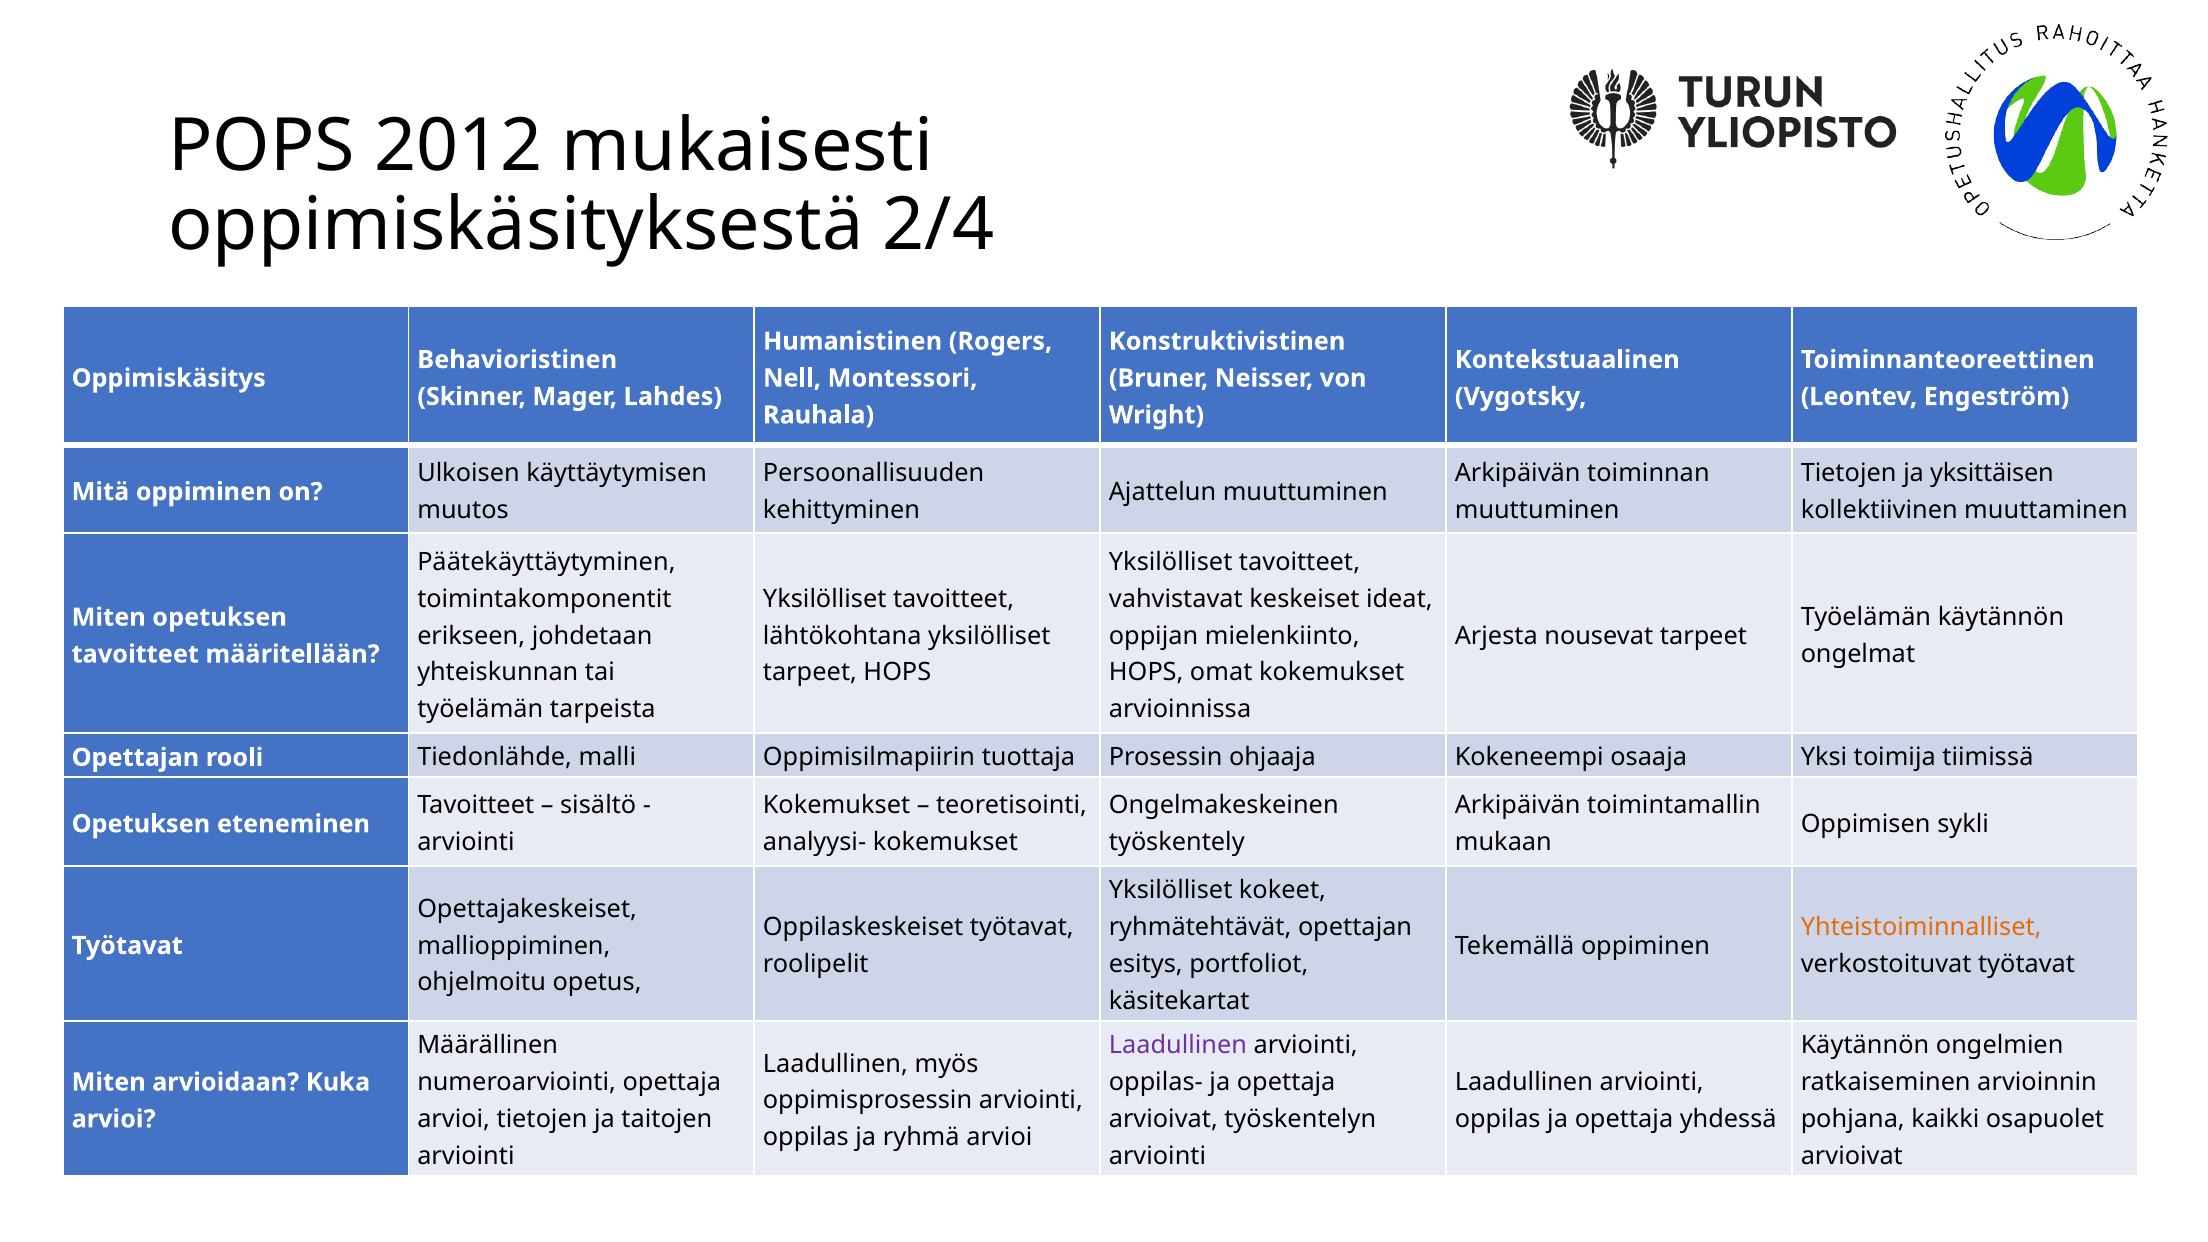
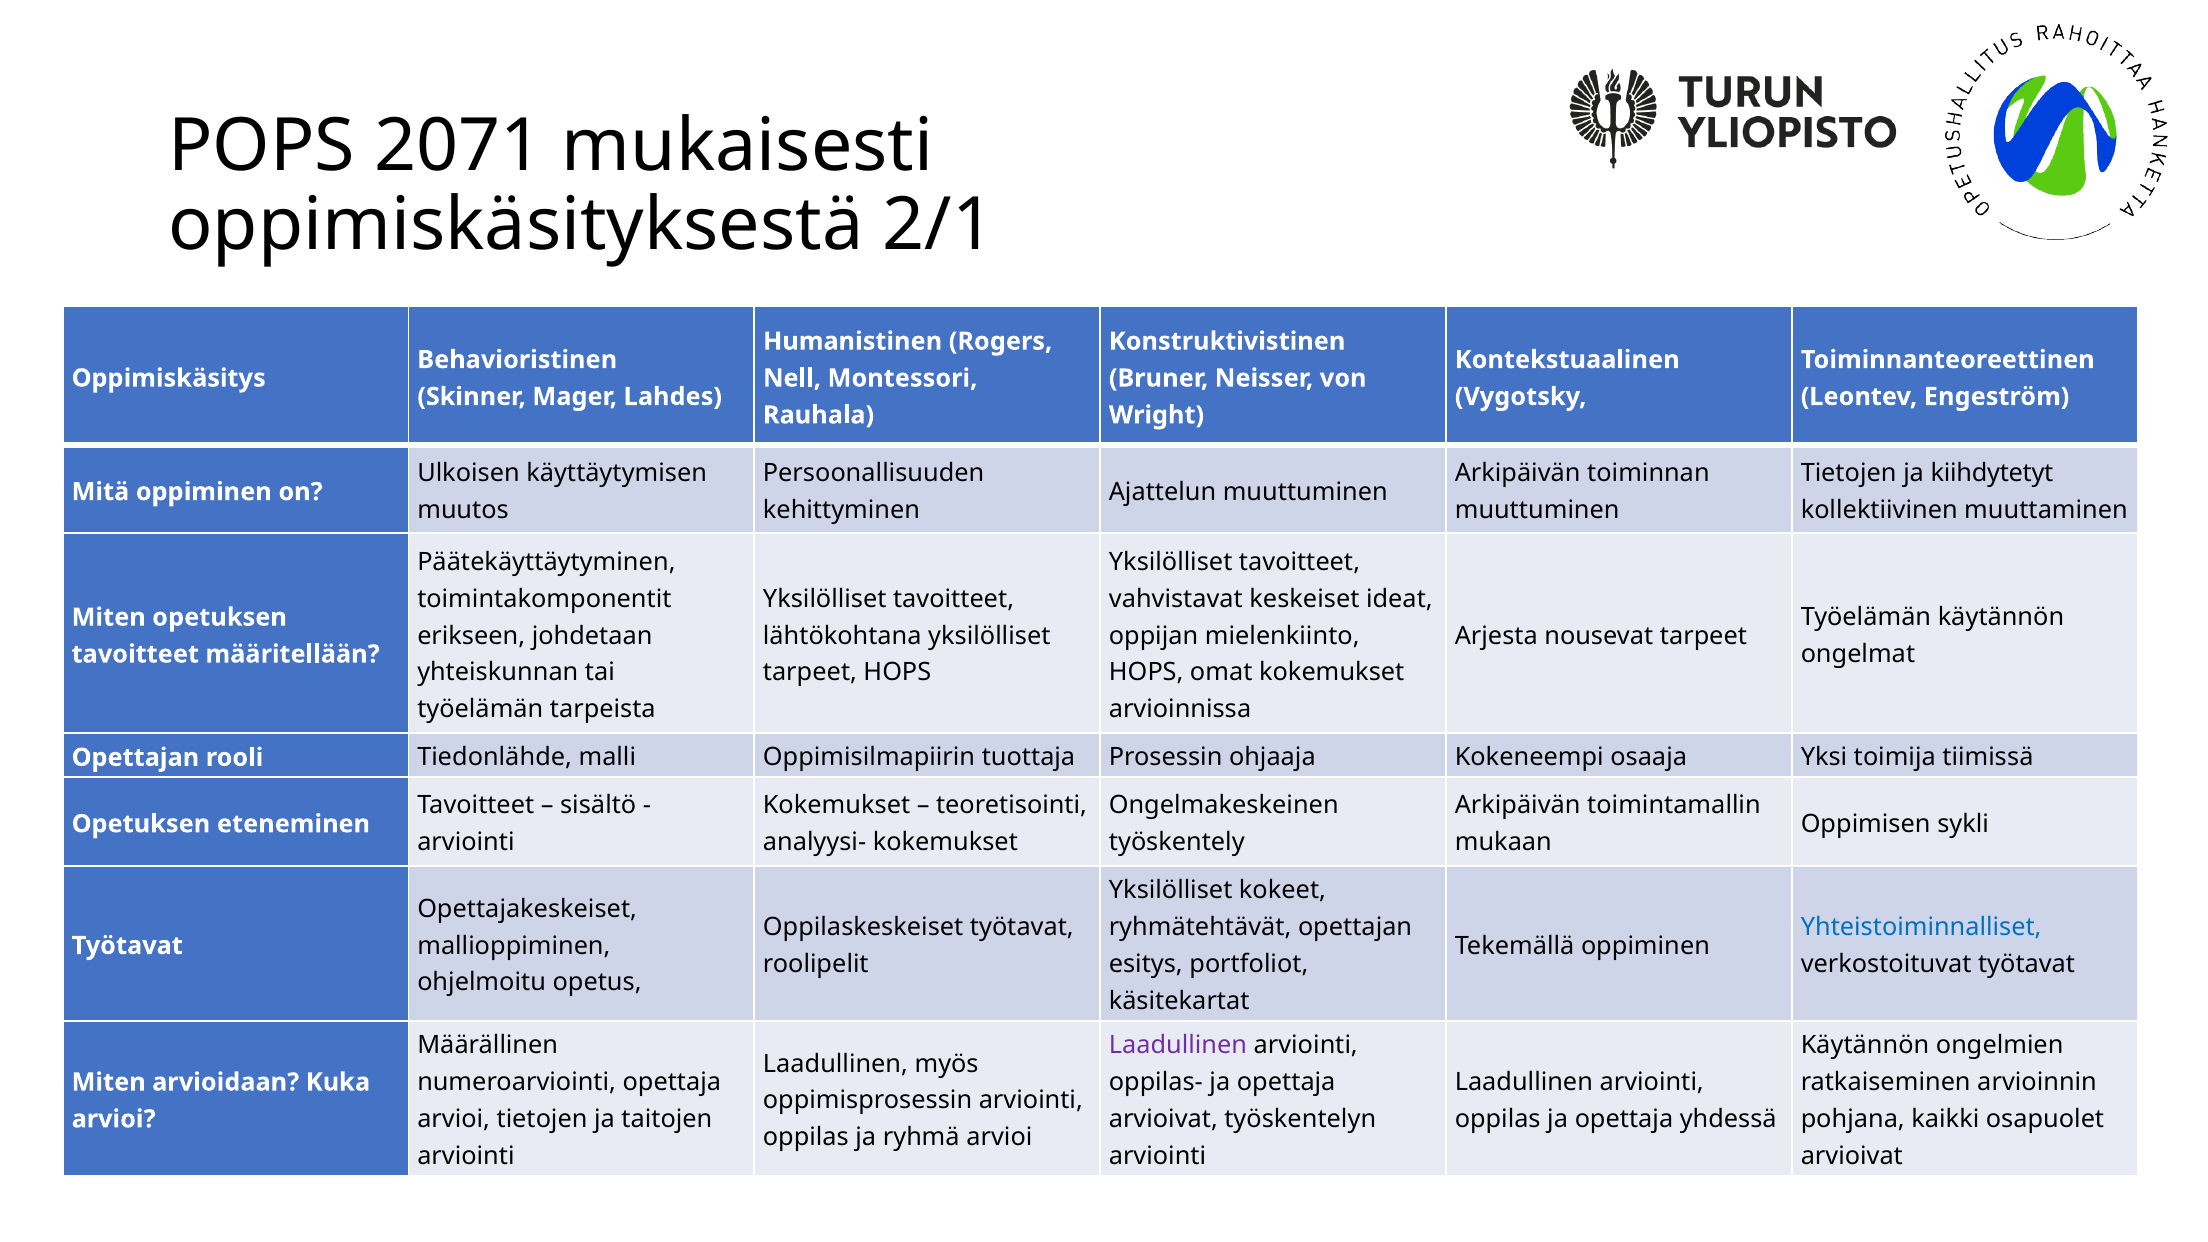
2012: 2012 -> 2071
2/4: 2/4 -> 2/1
yksittäisen: yksittäisen -> kiihdytetyt
Yhteistoiminnalliset colour: orange -> blue
